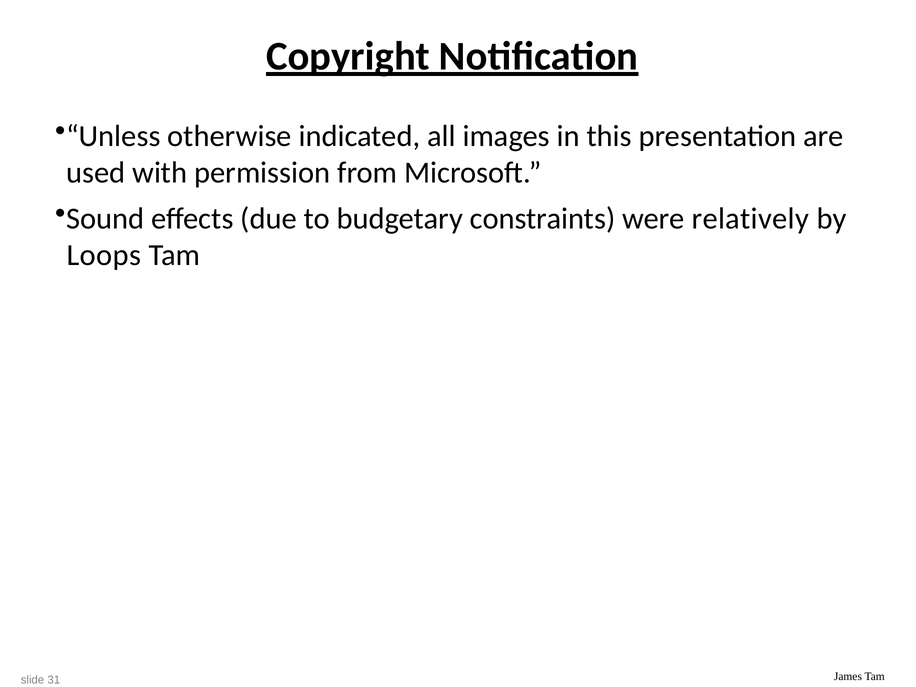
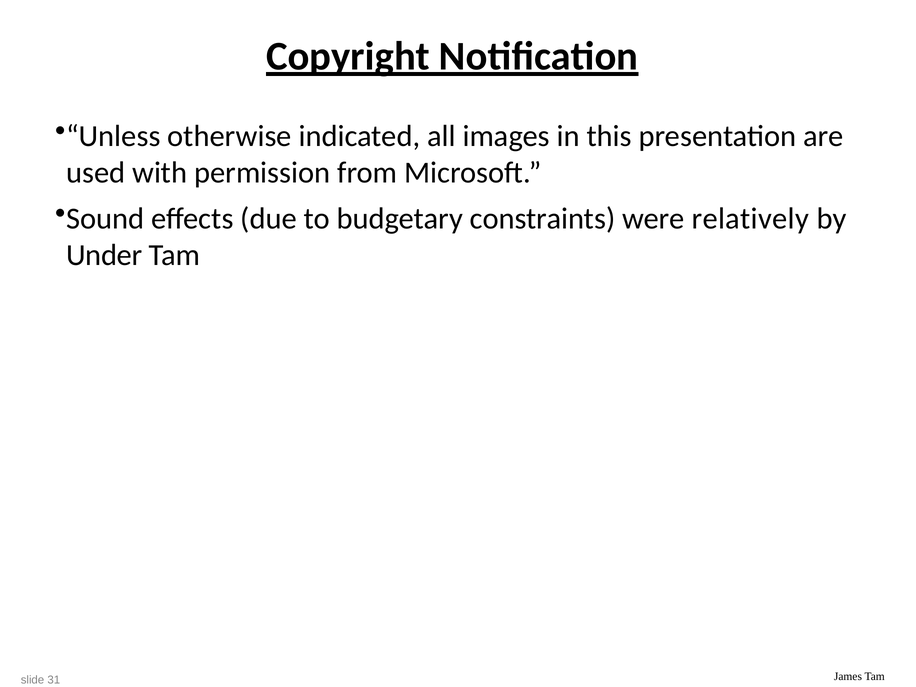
Loops: Loops -> Under
